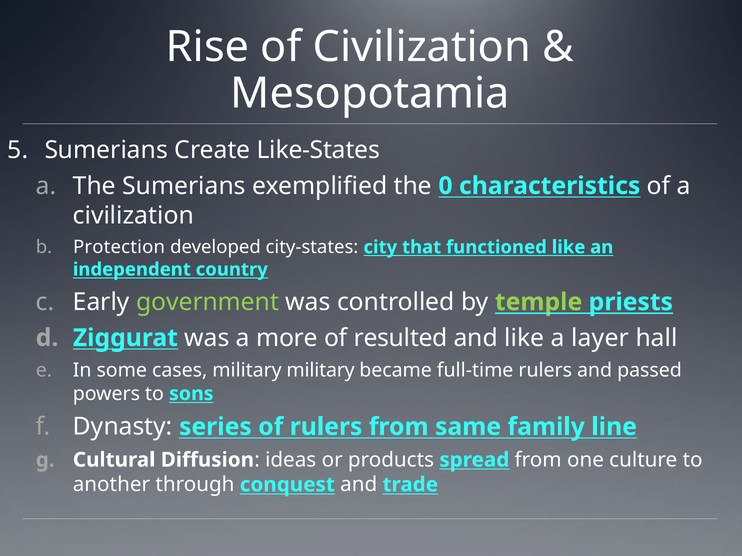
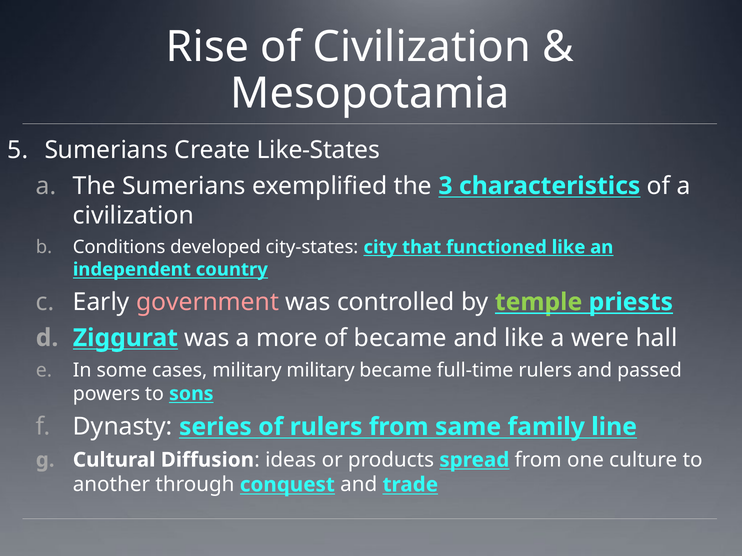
0: 0 -> 3
Protection: Protection -> Conditions
government colour: light green -> pink
of resulted: resulted -> became
layer: layer -> were
